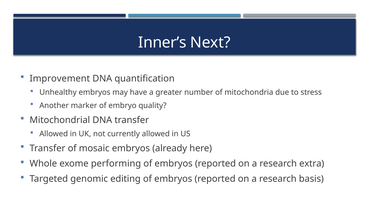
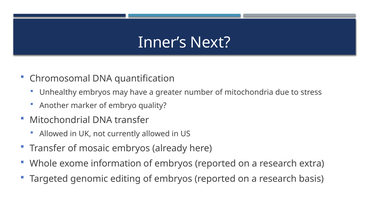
Improvement: Improvement -> Chromosomal
performing: performing -> information
